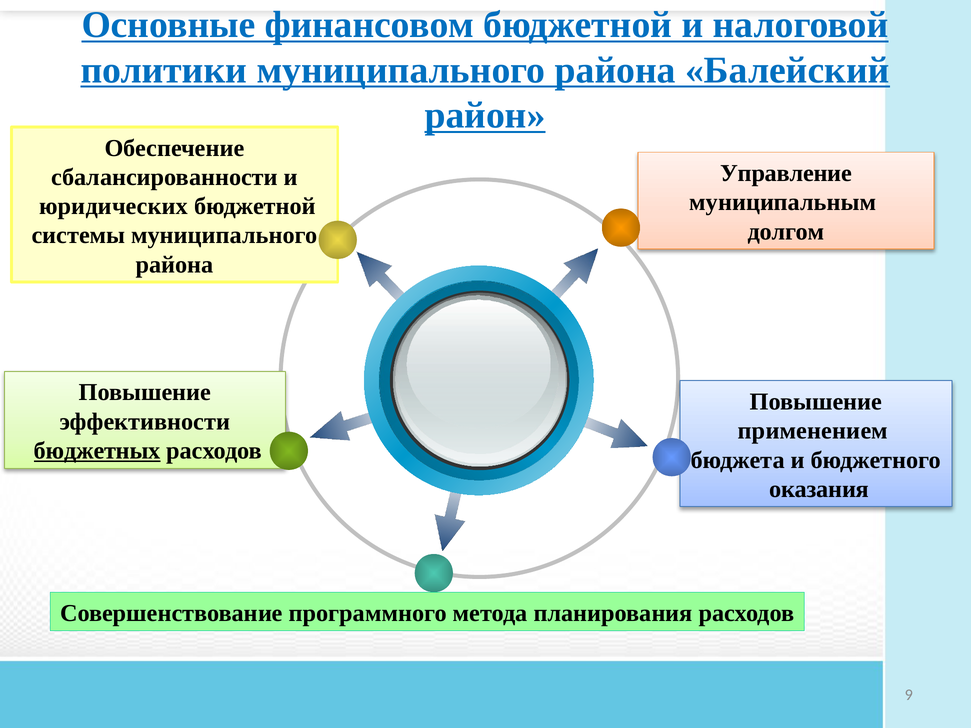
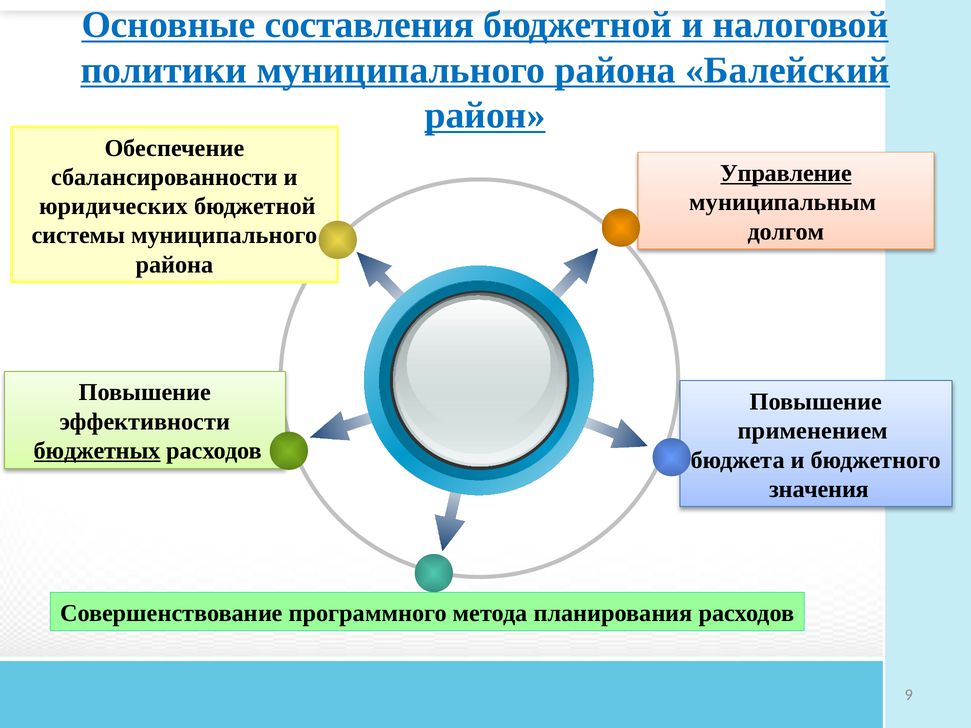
финансовом: финансовом -> составления
Управление underline: none -> present
оказания: оказания -> значения
